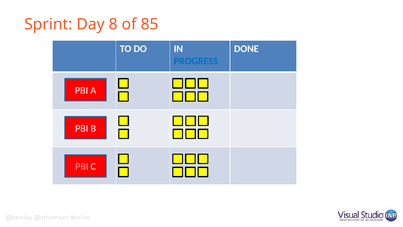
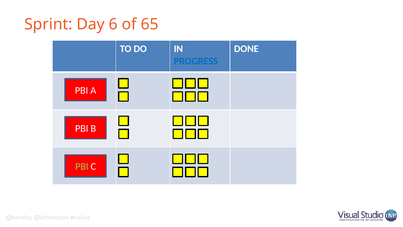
8: 8 -> 6
85: 85 -> 65
PBI at (82, 166) colour: pink -> light green
